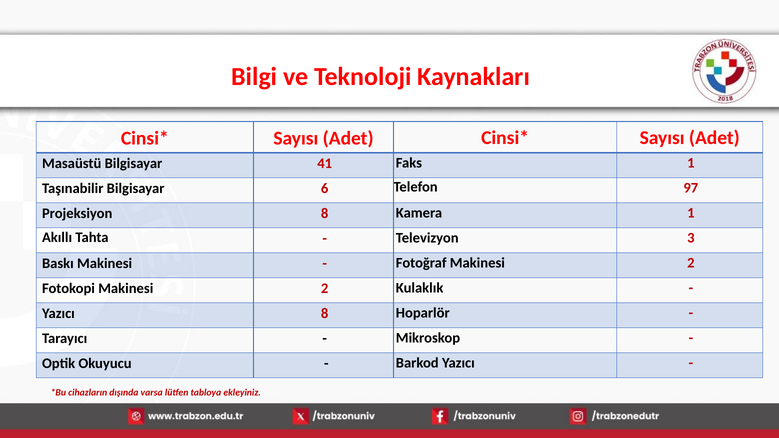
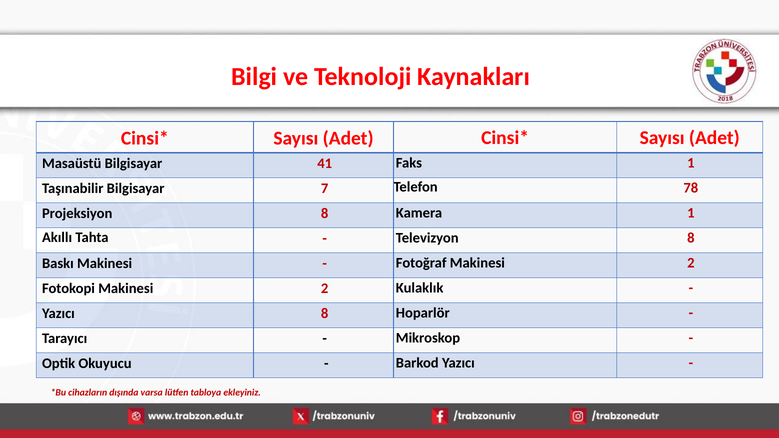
6: 6 -> 7
97: 97 -> 78
Televizyon 3: 3 -> 8
